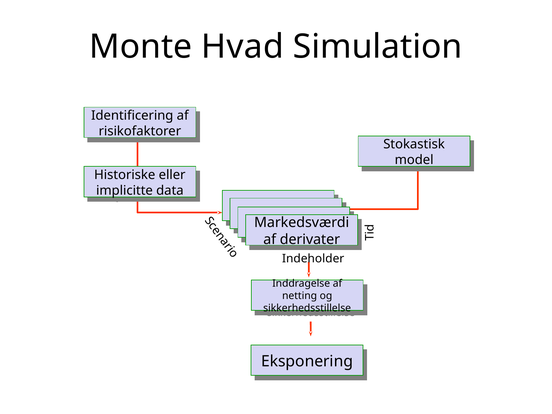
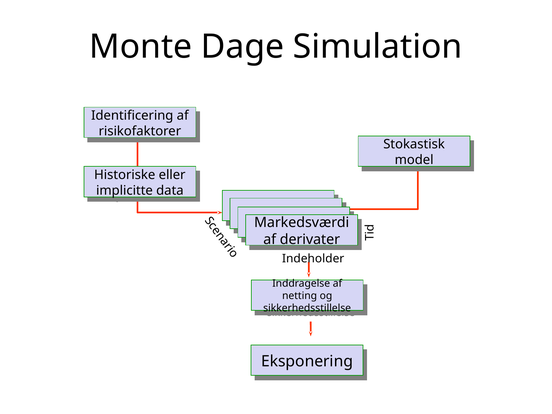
Hvad: Hvad -> Dage
